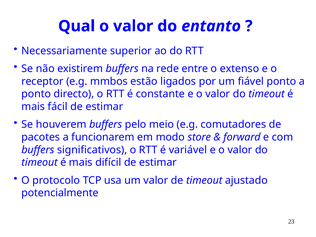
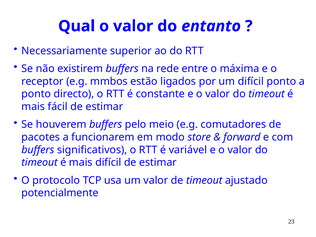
extenso: extenso -> máxima
um fiável: fiável -> difícil
